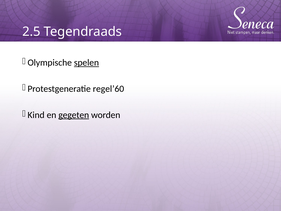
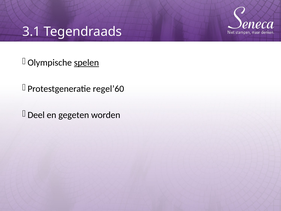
2.5: 2.5 -> 3.1
Kind: Kind -> Deel
gegeten underline: present -> none
